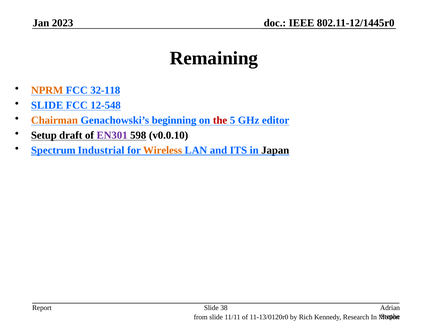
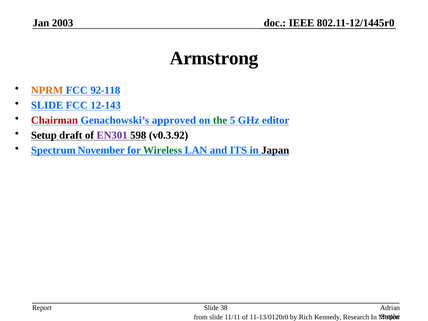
2023: 2023 -> 2003
Remaining: Remaining -> Armstrong
32-118: 32-118 -> 92-118
12-548: 12-548 -> 12-143
Chairman colour: orange -> red
beginning: beginning -> approved
the colour: red -> green
v0.0.10: v0.0.10 -> v0.3.92
Industrial: Industrial -> November
Wireless colour: orange -> green
